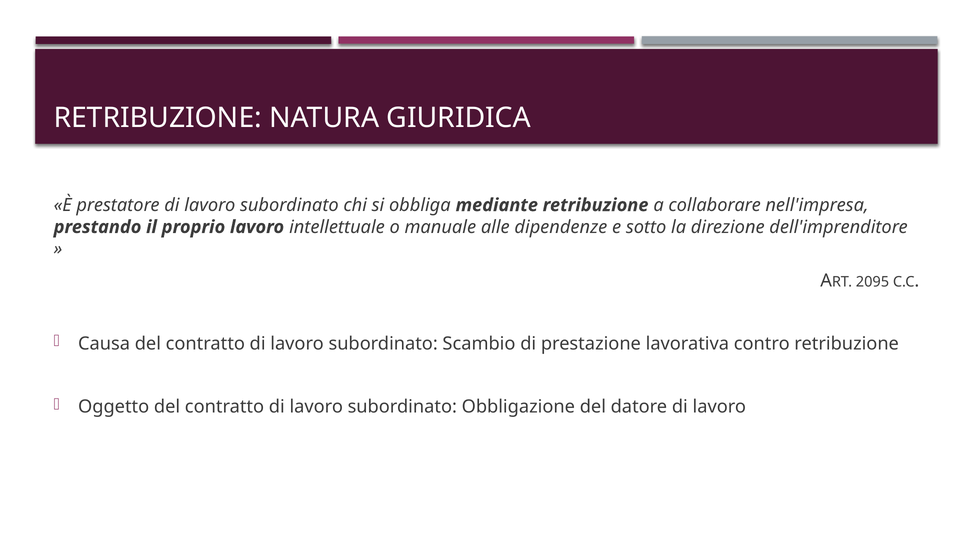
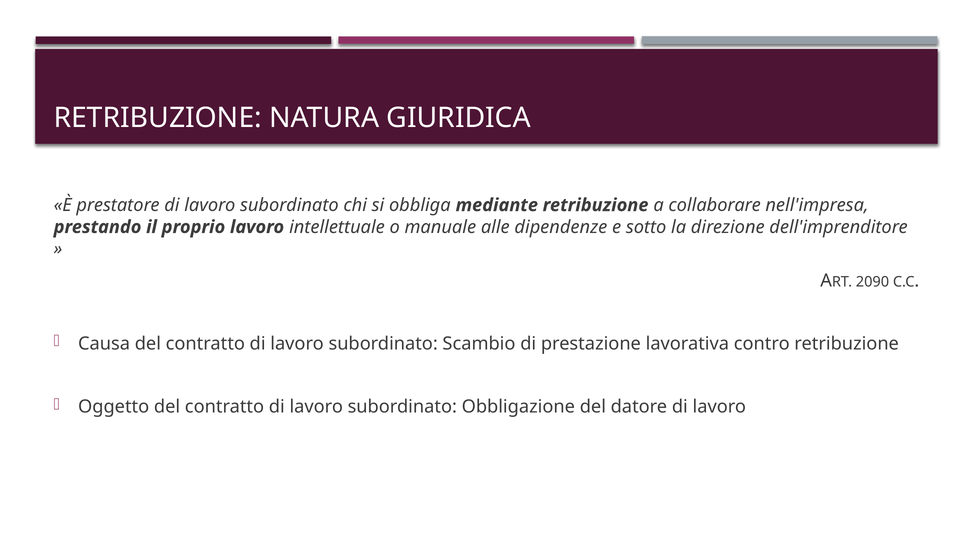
2095: 2095 -> 2090
